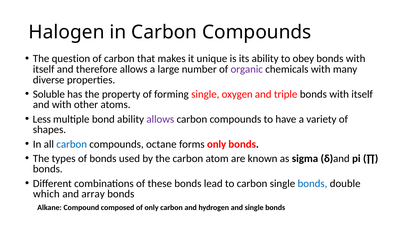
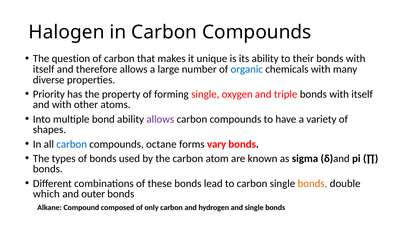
obey: obey -> their
organic colour: purple -> blue
Soluble: Soluble -> Priority
Less: Less -> Into
forms only: only -> vary
bonds at (312, 184) colour: blue -> orange
array: array -> outer
